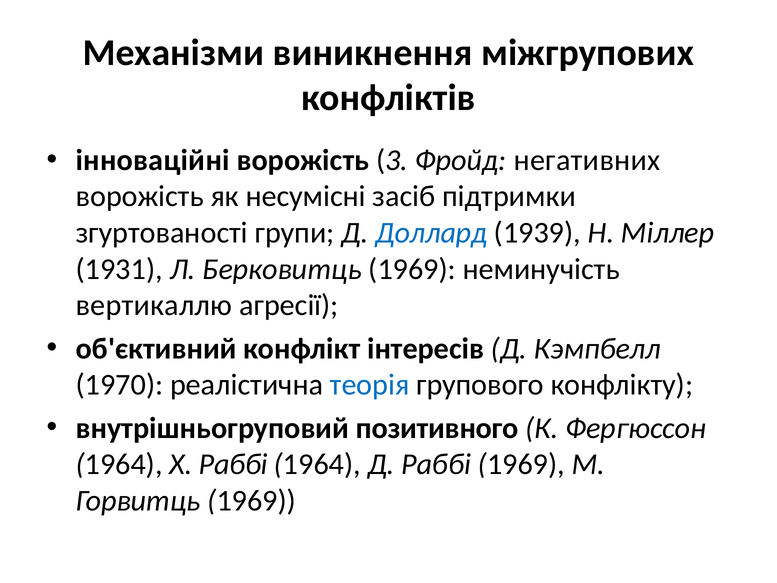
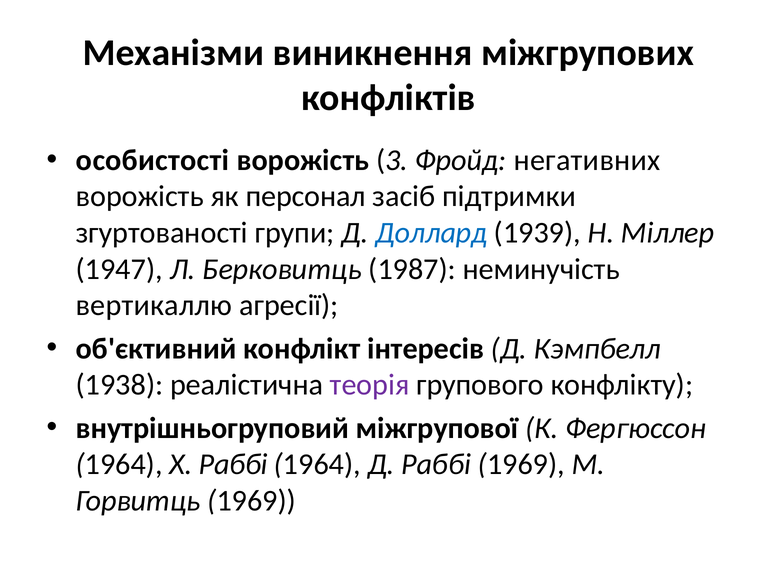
інноваційні: інноваційні -> особистості
несумісні: несумісні -> персонал
1931: 1931 -> 1947
Берковитць 1969: 1969 -> 1987
1970: 1970 -> 1938
теорія colour: blue -> purple
позитивного: позитивного -> міжгрупової
